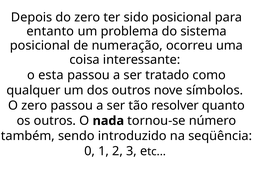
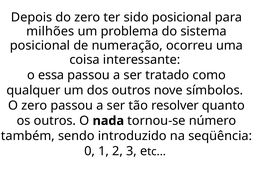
entanto: entanto -> milhões
esta: esta -> essa
